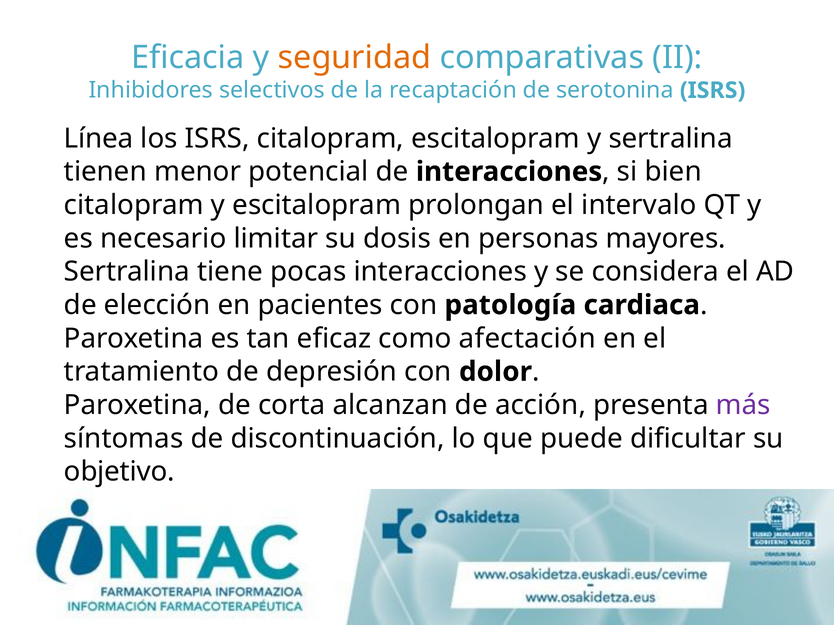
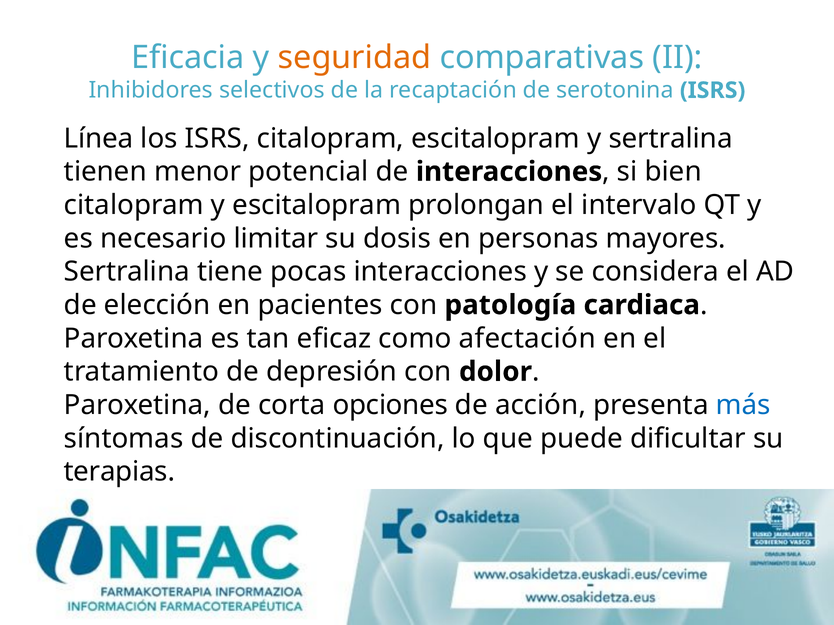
alcanzan: alcanzan -> opciones
más colour: purple -> blue
objetivo: objetivo -> terapias
